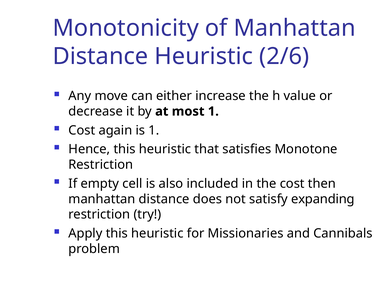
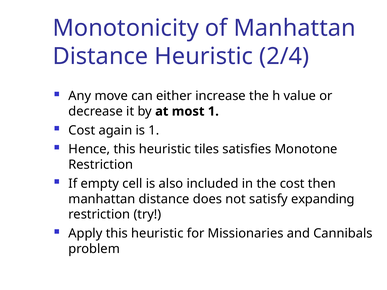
2/6: 2/6 -> 2/4
that: that -> tiles
